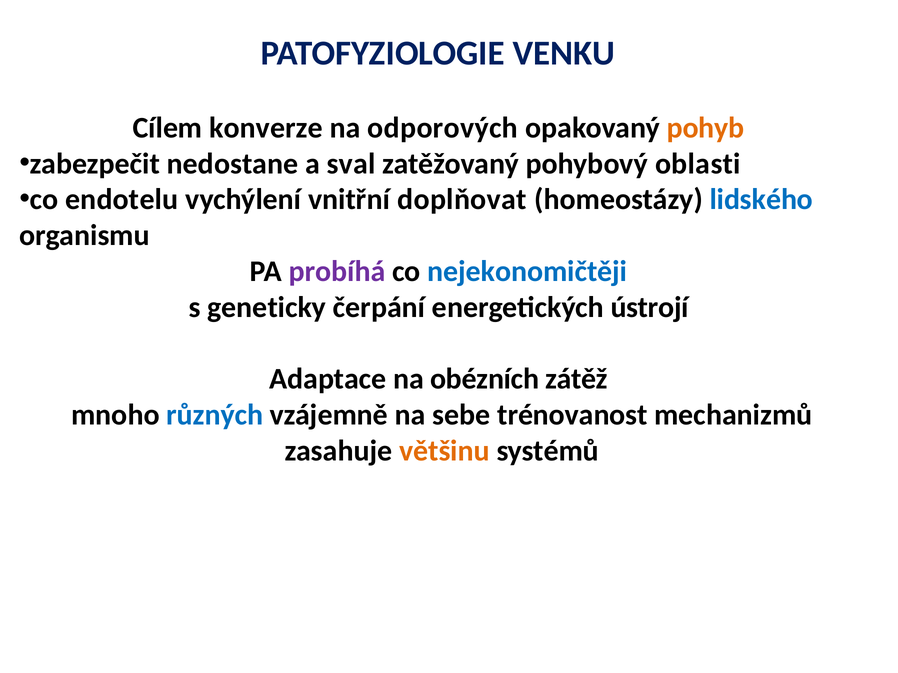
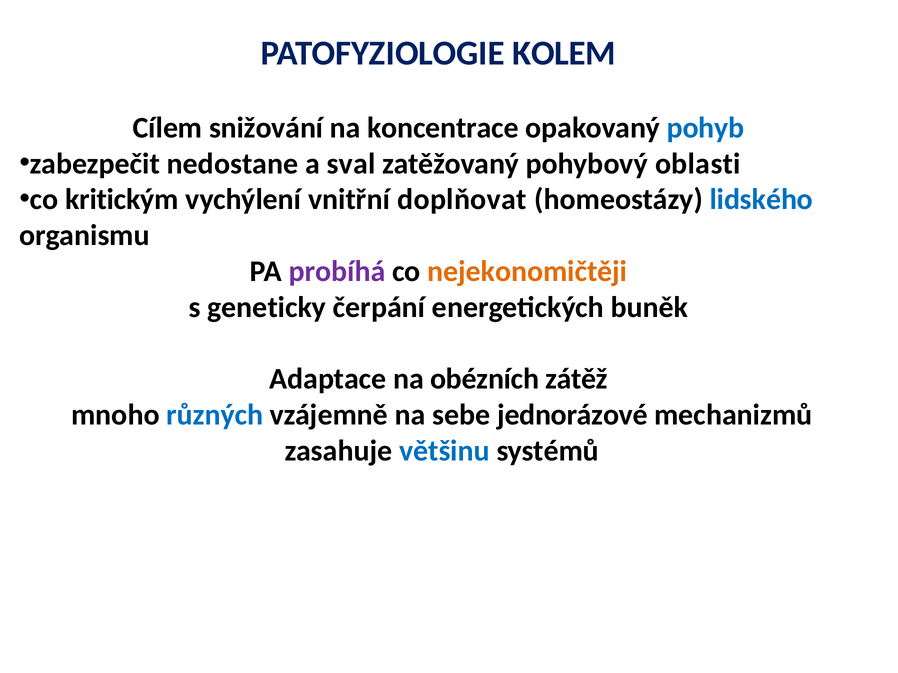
VENKU: VENKU -> KOLEM
konverze: konverze -> snižování
odporových: odporových -> koncentrace
pohyb colour: orange -> blue
endotelu: endotelu -> kritickým
nejekonomičtěji colour: blue -> orange
ústrojí: ústrojí -> buněk
trénovanost: trénovanost -> jednorázové
většinu colour: orange -> blue
